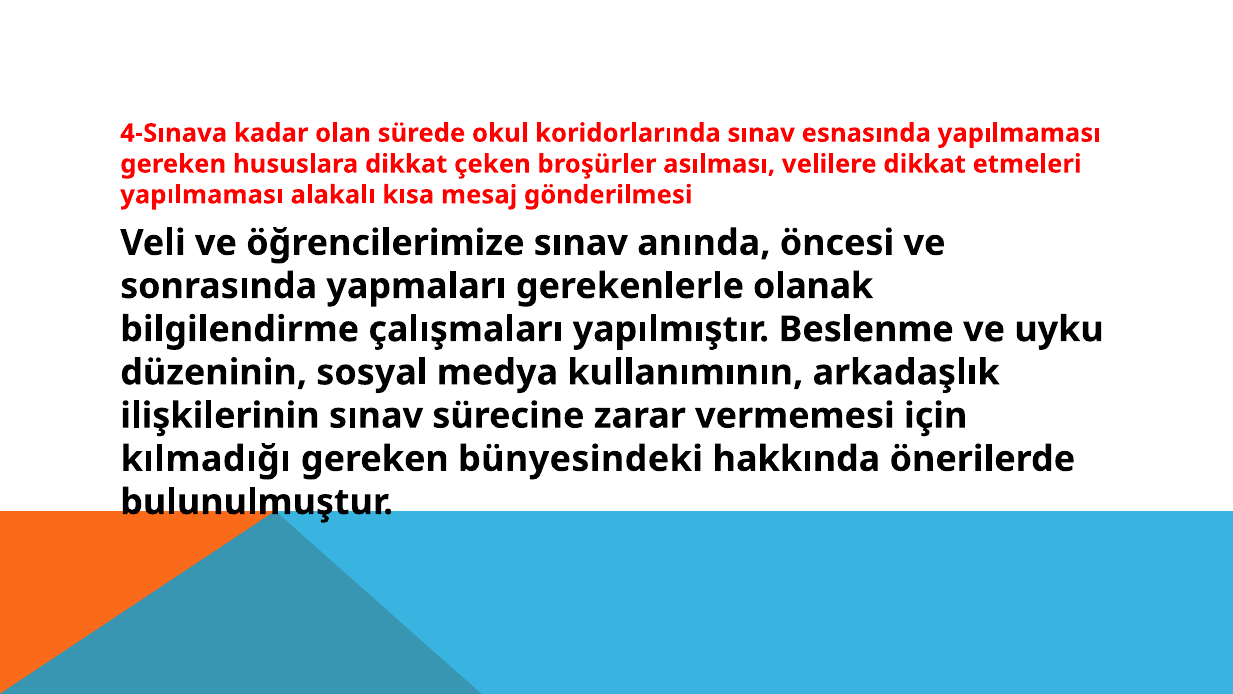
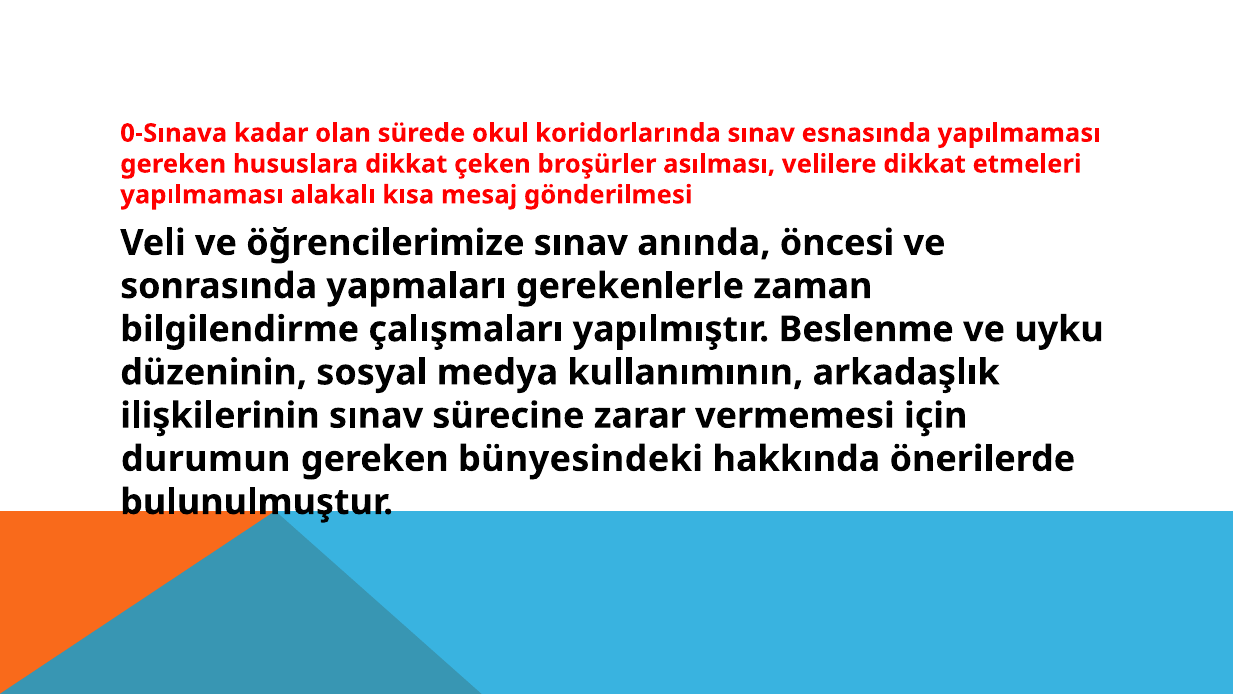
4-Sınava: 4-Sınava -> 0-Sınava
olanak: olanak -> zaman
kılmadığı: kılmadığı -> durumun
